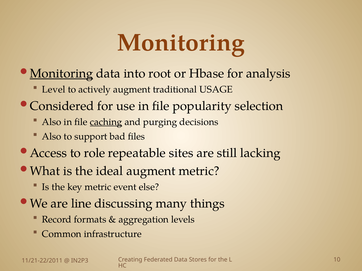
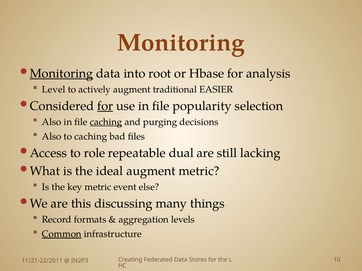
USAGE: USAGE -> EASIER
for at (105, 106) underline: none -> present
to support: support -> caching
sites: sites -> dual
line: line -> this
Common underline: none -> present
